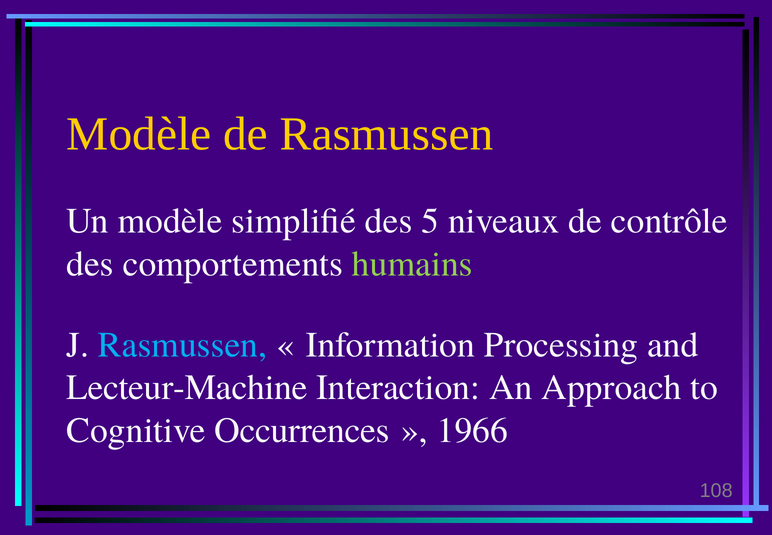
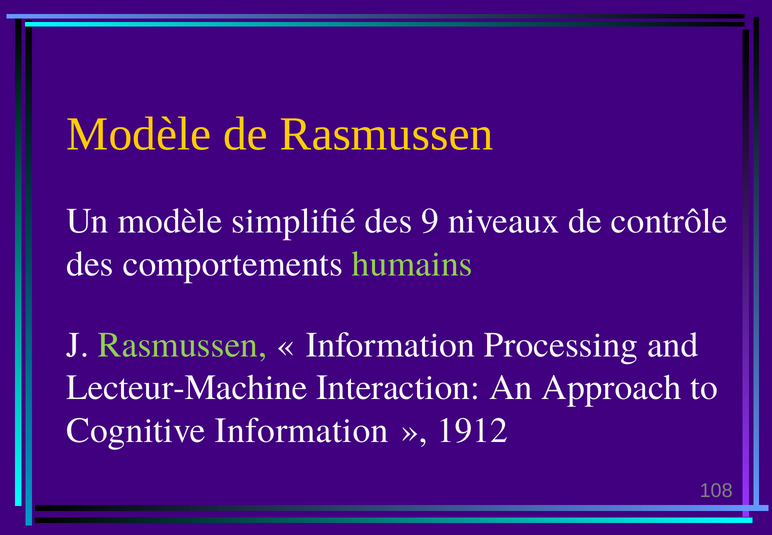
5: 5 -> 9
Rasmussen at (183, 344) colour: light blue -> light green
Cognitive Occurrences: Occurrences -> Information
1966: 1966 -> 1912
